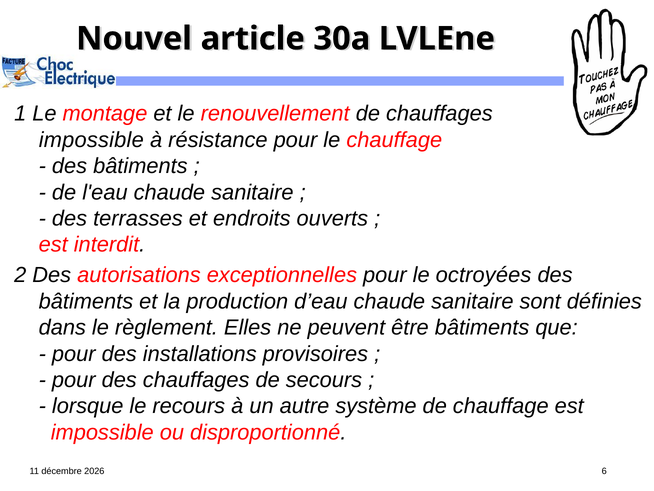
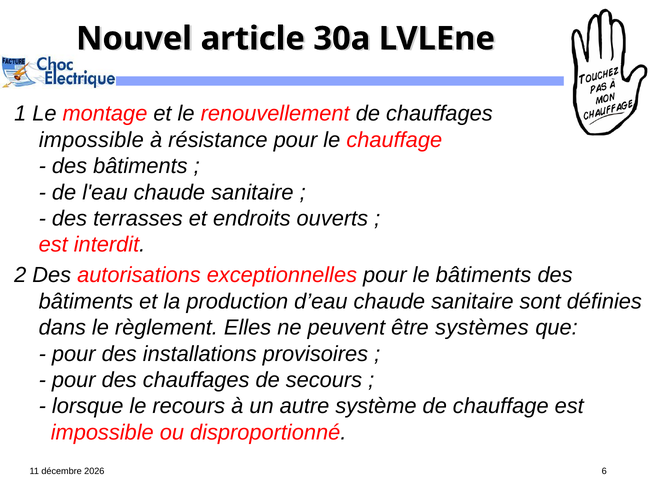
le octroyées: octroyées -> bâtiments
être bâtiments: bâtiments -> systèmes
